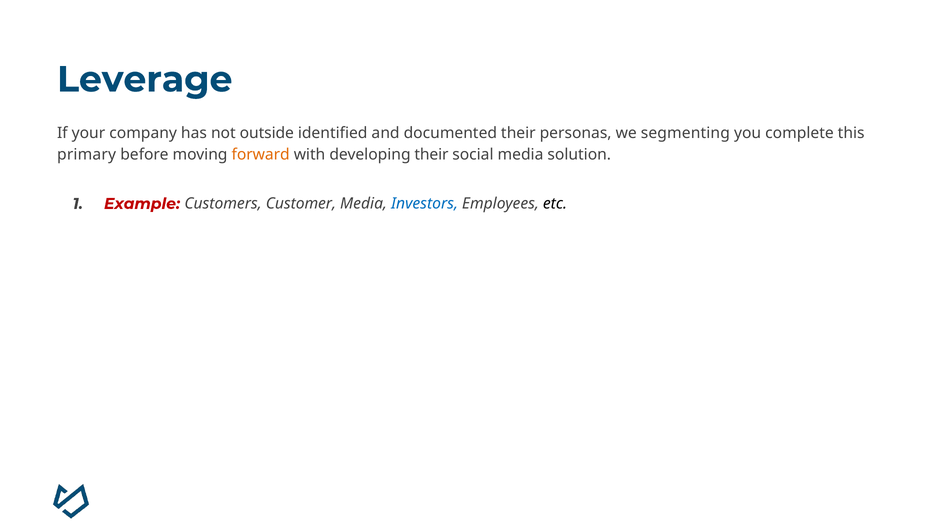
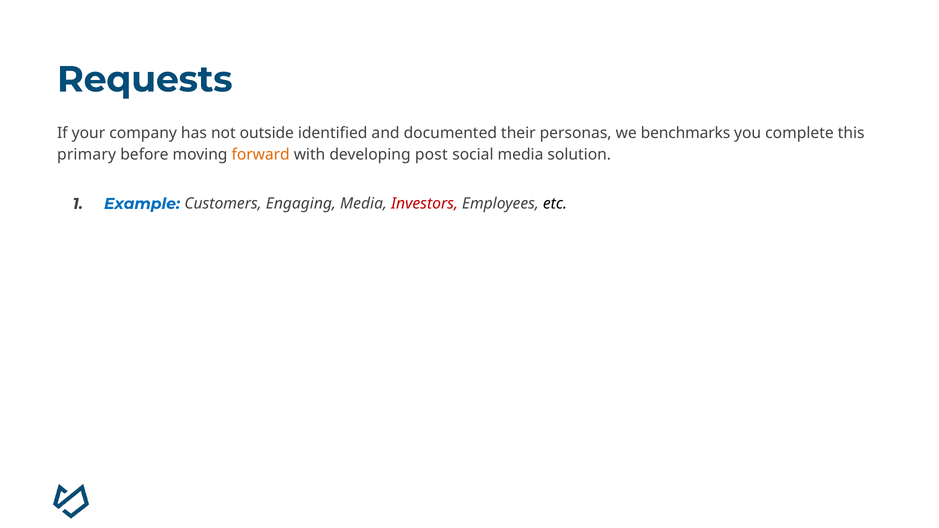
Leverage: Leverage -> Requests
segmenting: segmenting -> benchmarks
developing their: their -> post
Example colour: red -> blue
Customer: Customer -> Engaging
Investors colour: blue -> red
